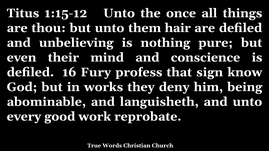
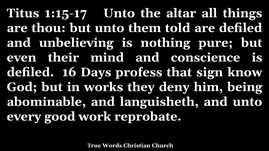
1:15-12: 1:15-12 -> 1:15-17
once: once -> altar
hair: hair -> told
Fury: Fury -> Days
